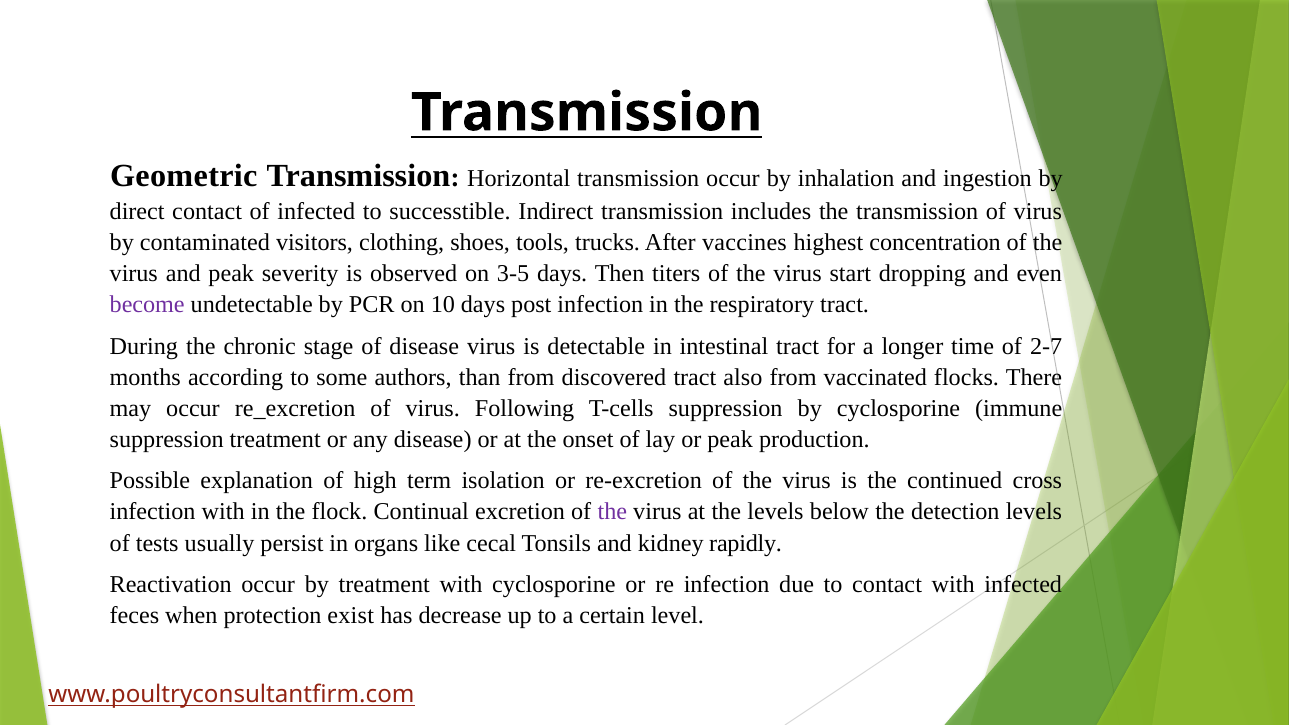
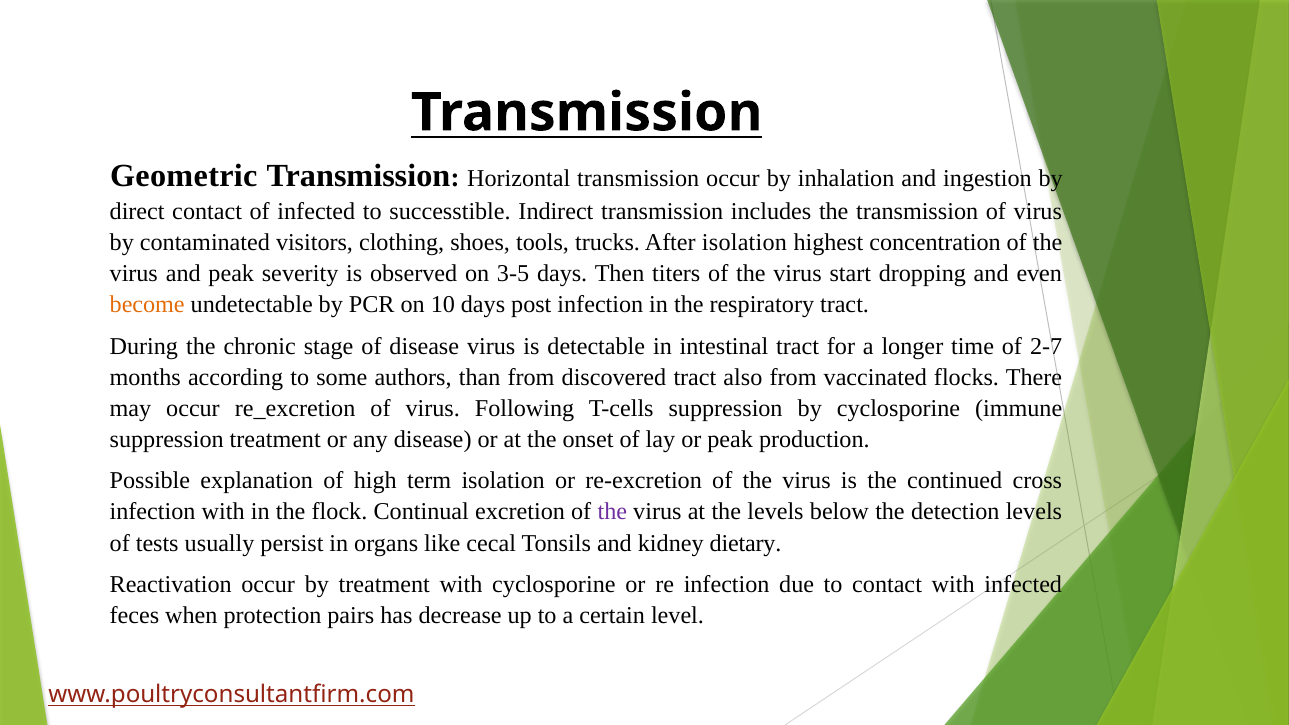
After vaccines: vaccines -> isolation
become colour: purple -> orange
rapidly: rapidly -> dietary
exist: exist -> pairs
